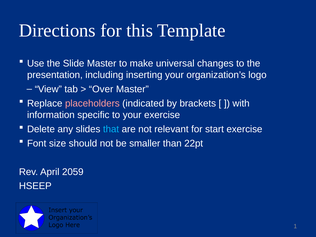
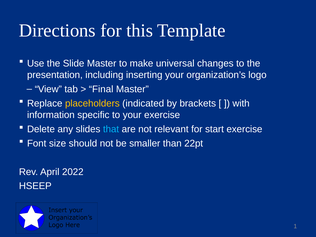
Over: Over -> Final
placeholders colour: pink -> yellow
2059: 2059 -> 2022
